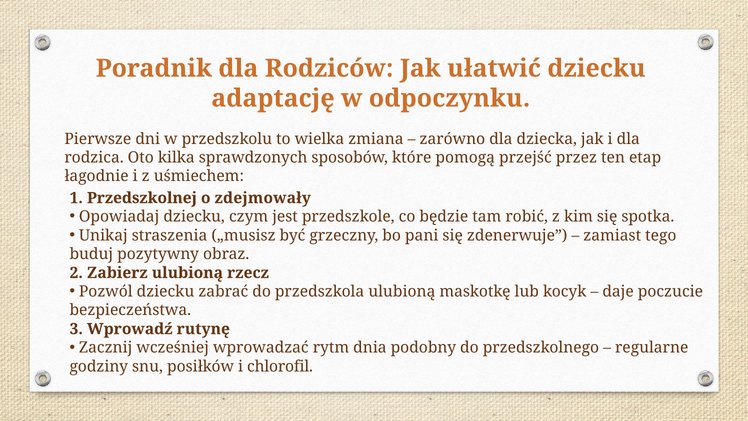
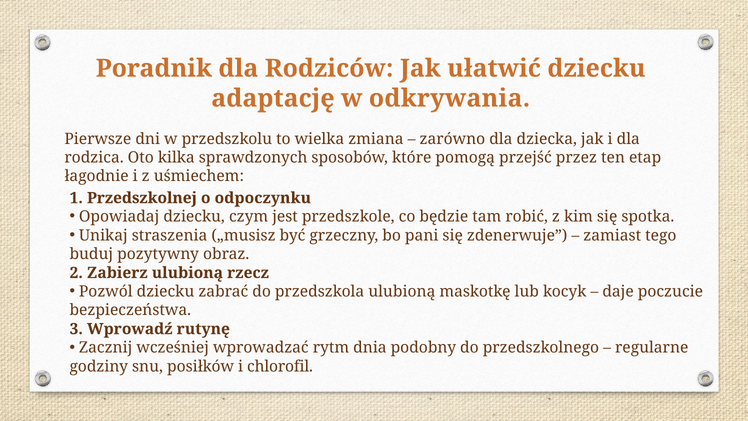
odpoczynku: odpoczynku -> odkrywania
zdejmowały: zdejmowały -> odpoczynku
